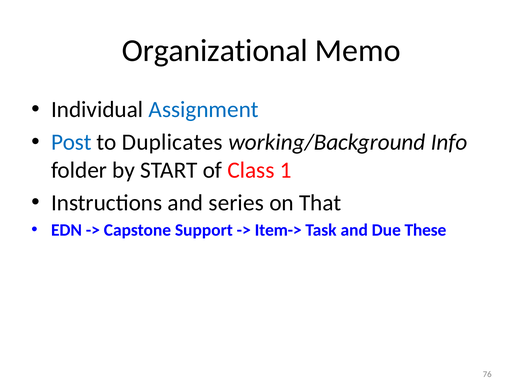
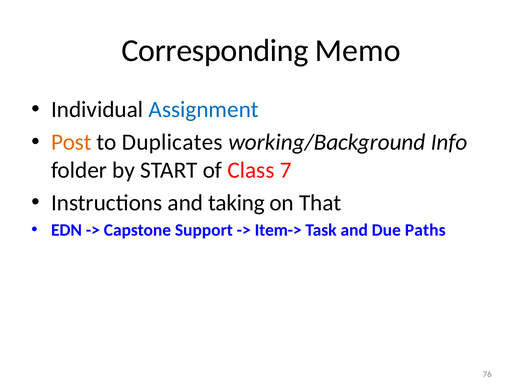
Organizational: Organizational -> Corresponding
Post colour: blue -> orange
1: 1 -> 7
series: series -> taking
These: These -> Paths
